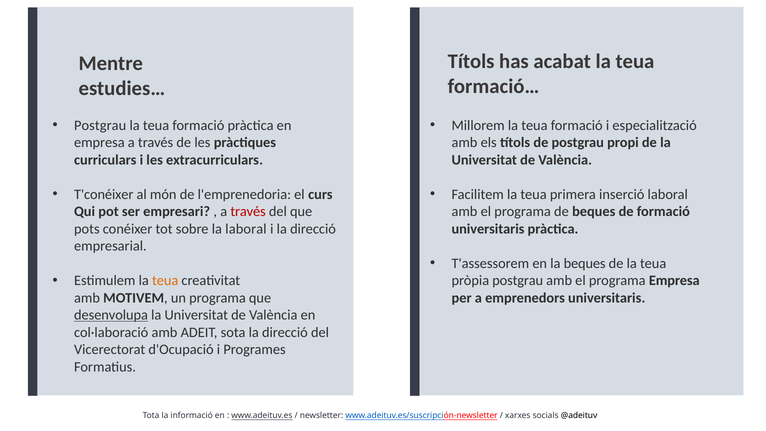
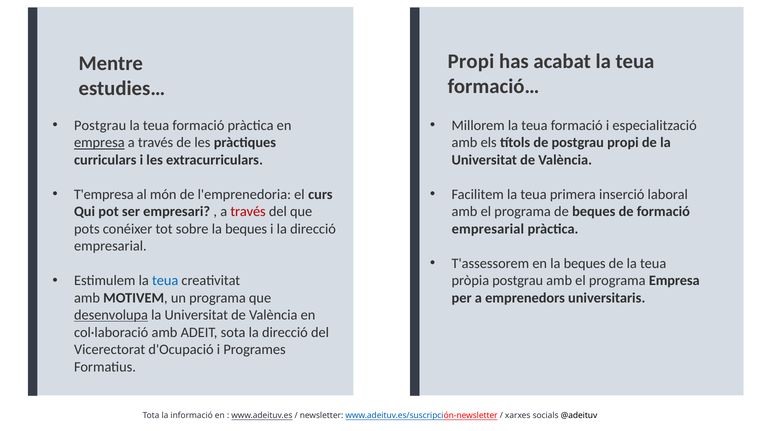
Títols at (471, 61): Títols -> Propi
empresa at (99, 143) underline: none -> present
T'conéixer: T'conéixer -> T'empresa
universitaris at (488, 229): universitaris -> empresarial
sobre la laboral: laboral -> beques
teua at (165, 281) colour: orange -> blue
